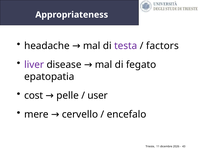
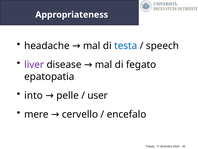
testa colour: purple -> blue
factors: factors -> speech
cost: cost -> into
